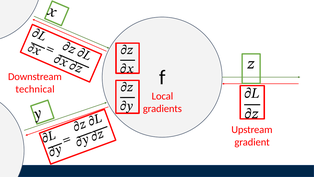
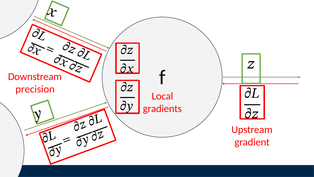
technical: technical -> precision
